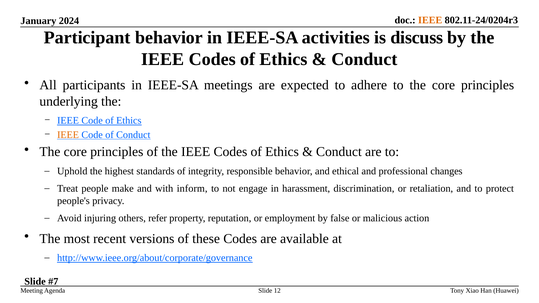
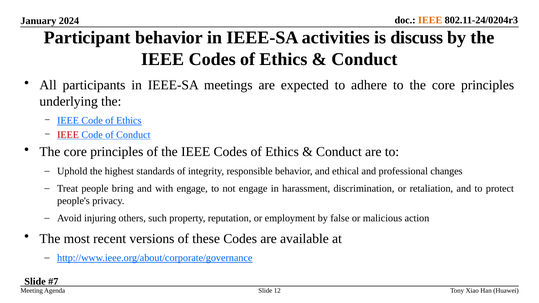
IEEE at (68, 135) colour: orange -> red
make: make -> bring
with inform: inform -> engage
refer: refer -> such
